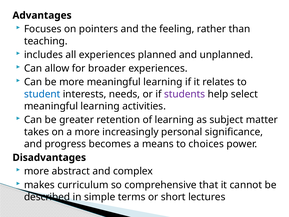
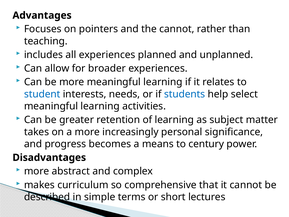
the feeling: feeling -> cannot
students colour: purple -> blue
choices: choices -> century
